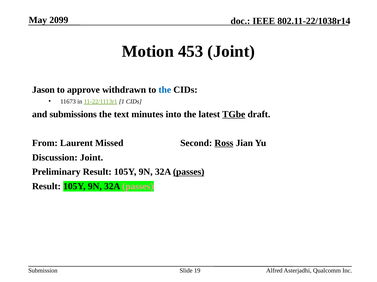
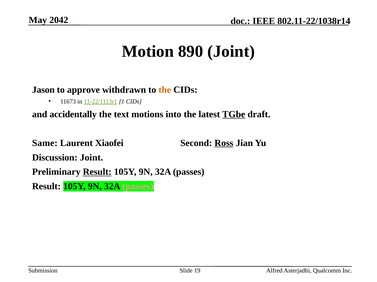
2099: 2099 -> 2042
453: 453 -> 890
the at (165, 90) colour: blue -> orange
submissions: submissions -> accidentally
minutes: minutes -> motions
From: From -> Same
Missed: Missed -> Xiaofei
Result at (97, 172) underline: none -> present
passes at (189, 172) underline: present -> none
